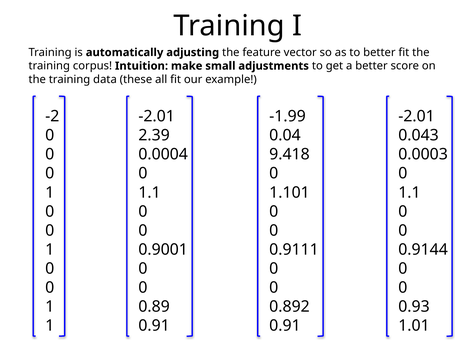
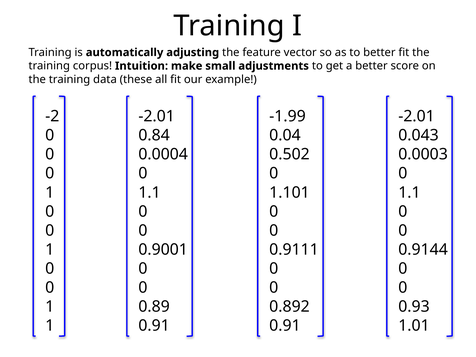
2.39: 2.39 -> 0.84
9.418: 9.418 -> 0.502
